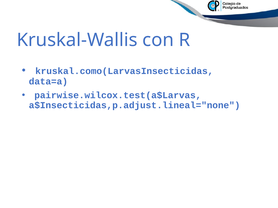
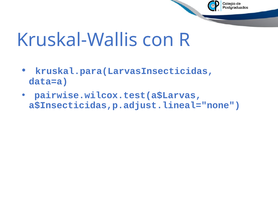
kruskal.como(LarvasInsecticidas: kruskal.como(LarvasInsecticidas -> kruskal.para(LarvasInsecticidas
